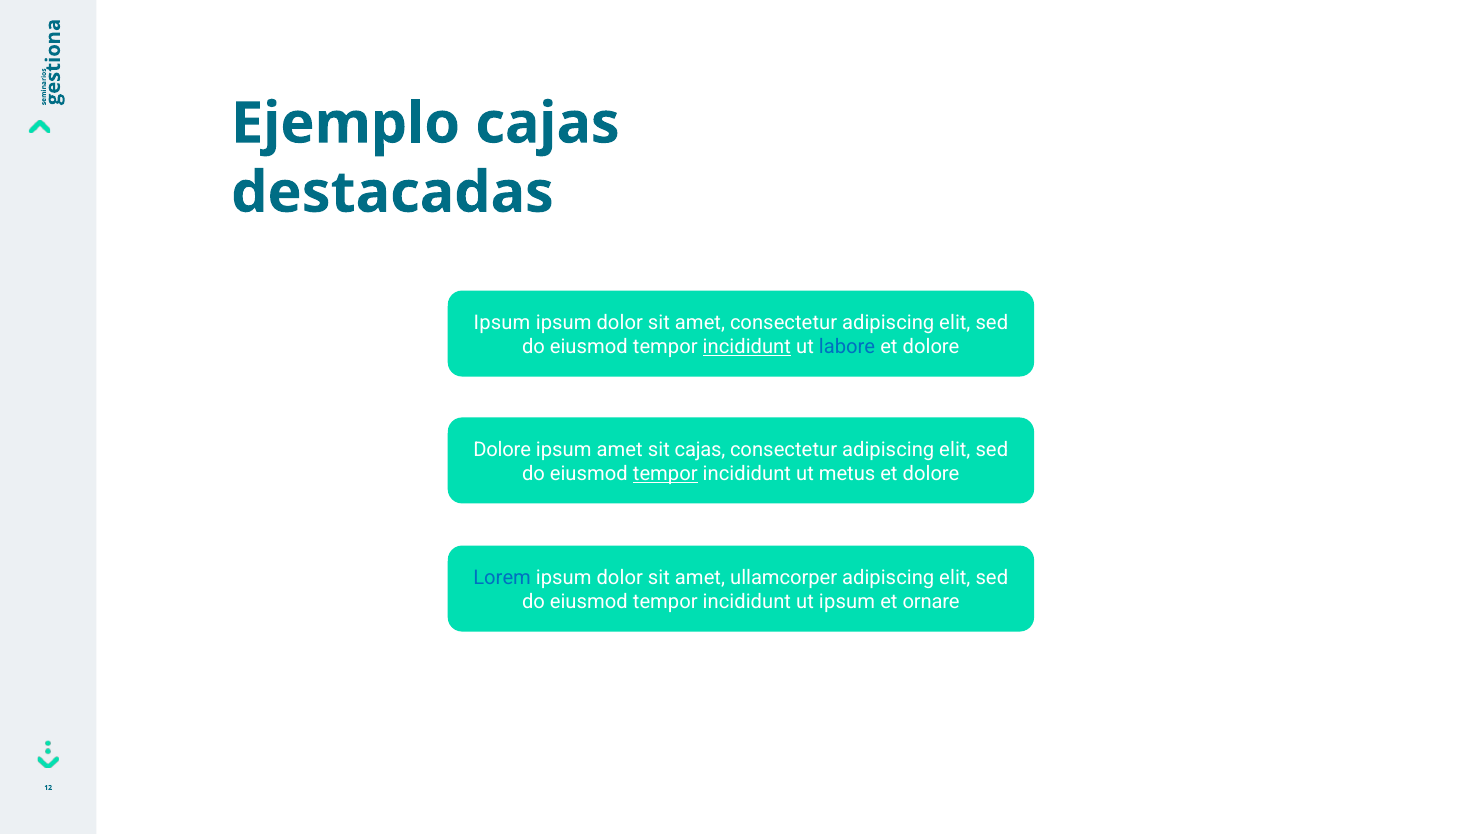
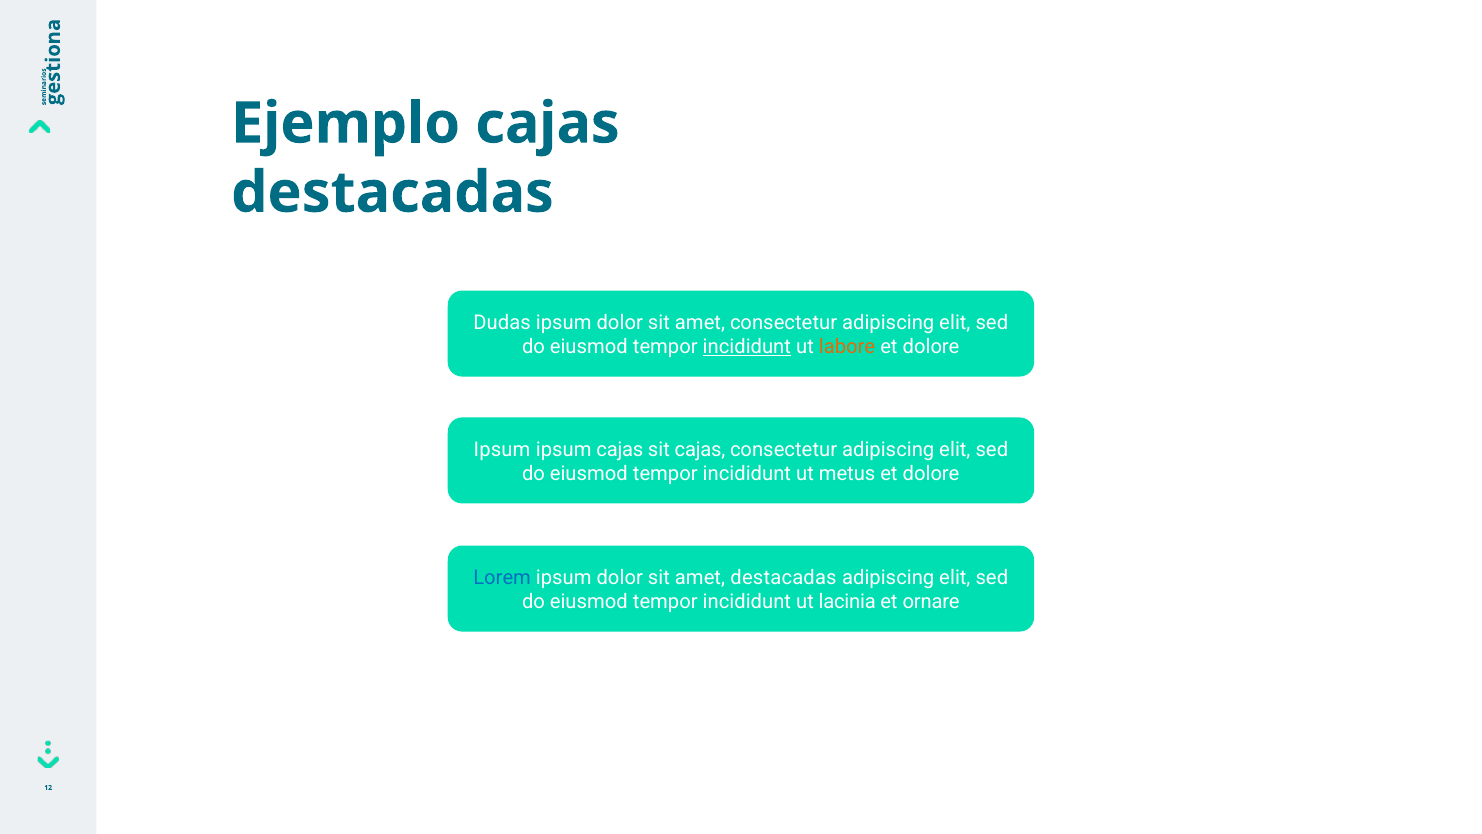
Ipsum at (502, 323): Ipsum -> Dudas
labore colour: blue -> orange
Dolore at (502, 450): Dolore -> Ipsum
ipsum amet: amet -> cajas
tempor at (665, 474) underline: present -> none
amet ullamcorper: ullamcorper -> destacadas
ut ipsum: ipsum -> lacinia
